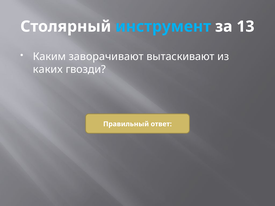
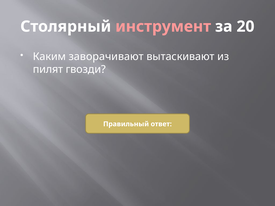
инструмент colour: light blue -> pink
13: 13 -> 20
каких: каких -> пилят
